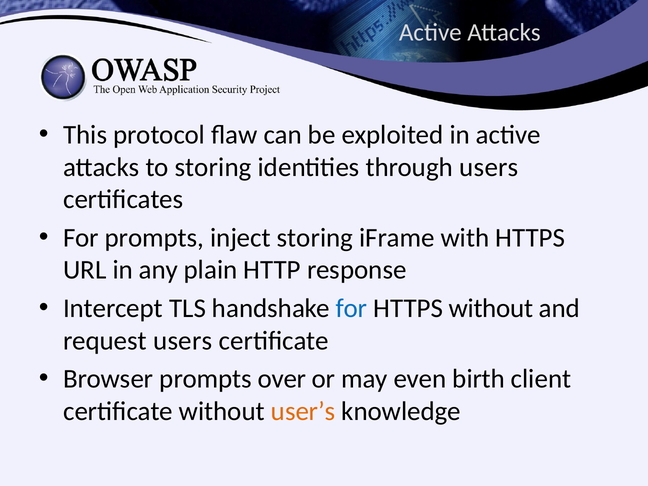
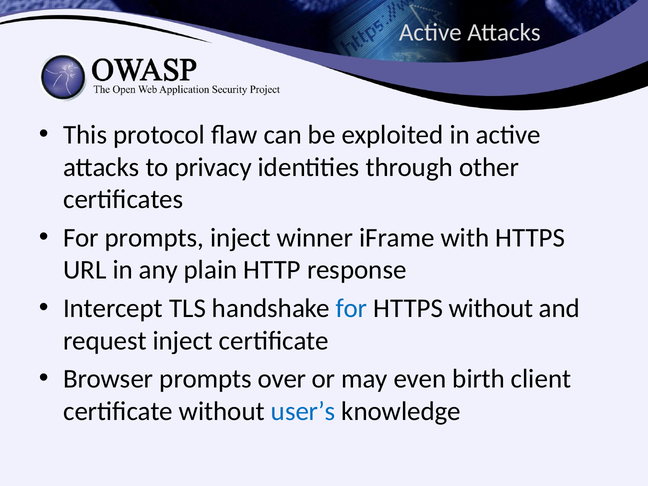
to storing: storing -> privacy
through users: users -> other
inject storing: storing -> winner
request users: users -> inject
user’s colour: orange -> blue
